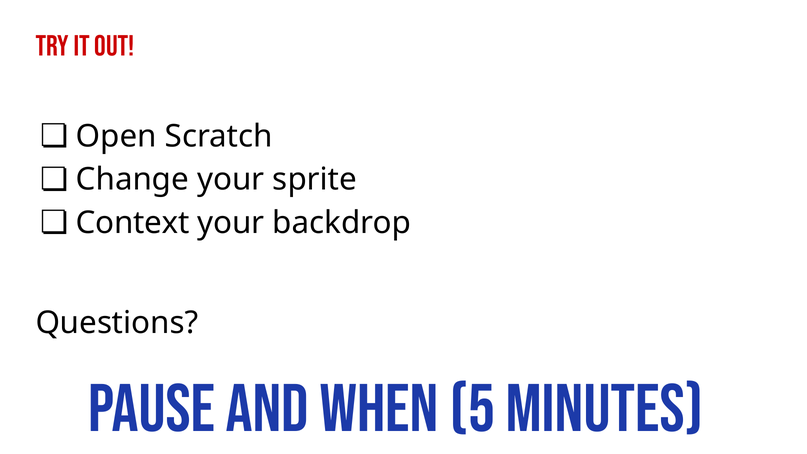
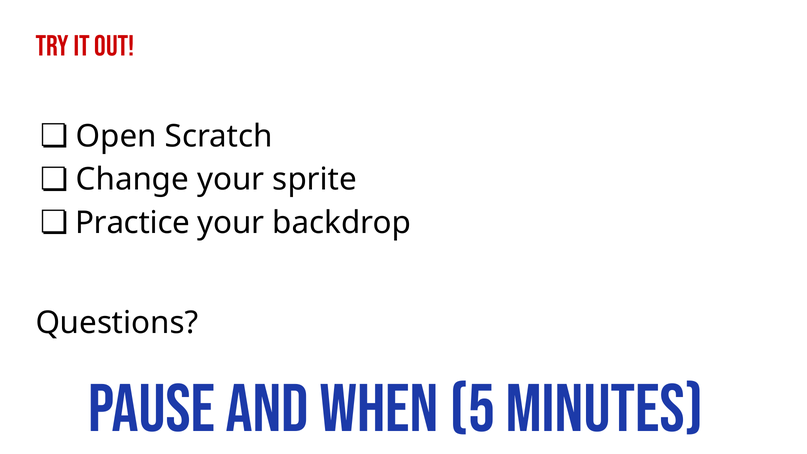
Context: Context -> Practice
